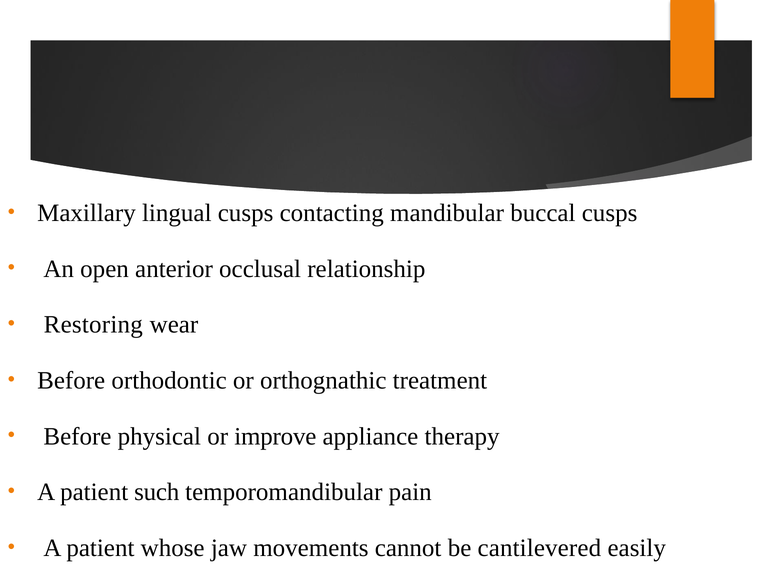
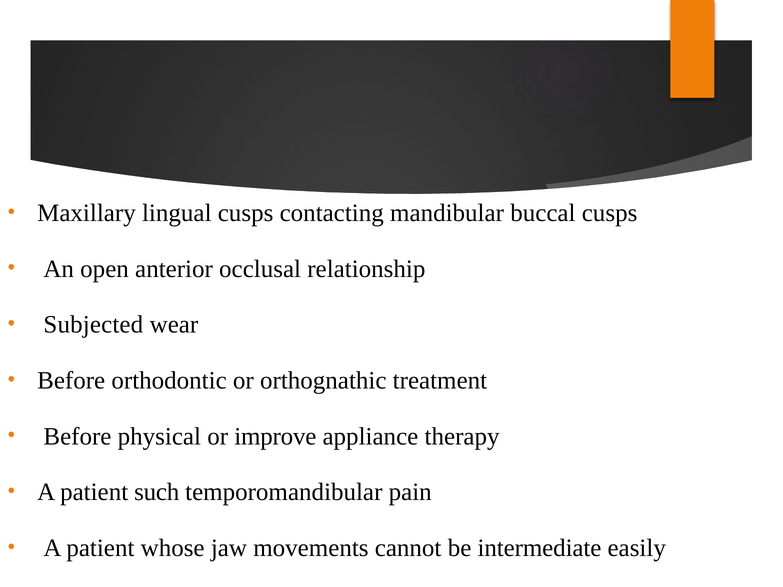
Restoring: Restoring -> Subjected
cantilevered: cantilevered -> intermediate
